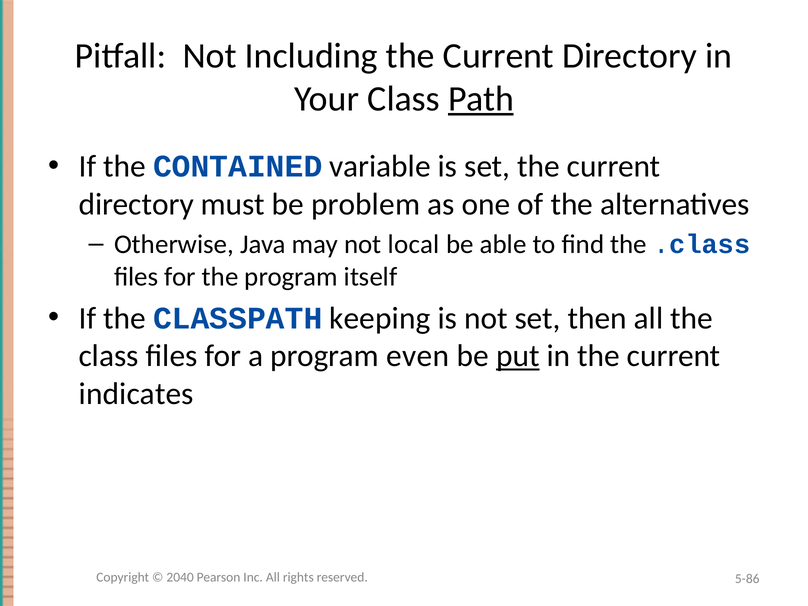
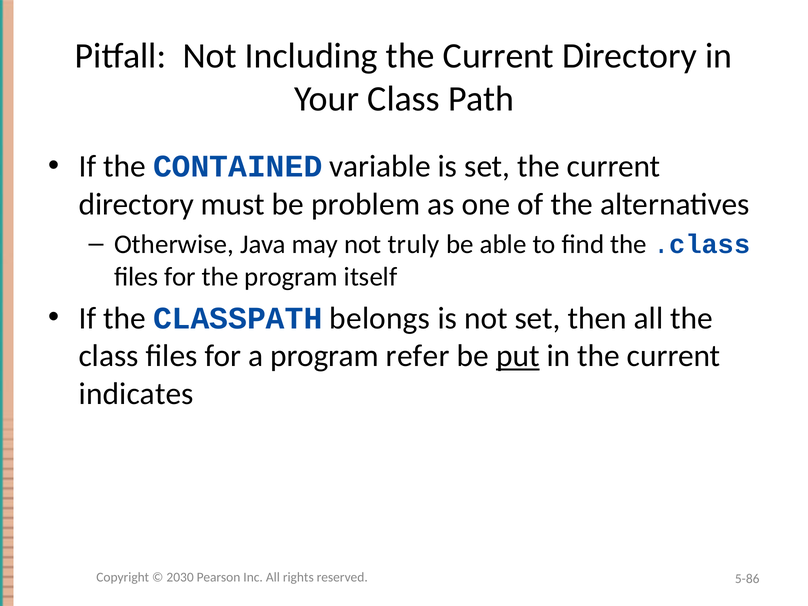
Path underline: present -> none
local: local -> truly
keeping: keeping -> belongs
even: even -> refer
2040: 2040 -> 2030
